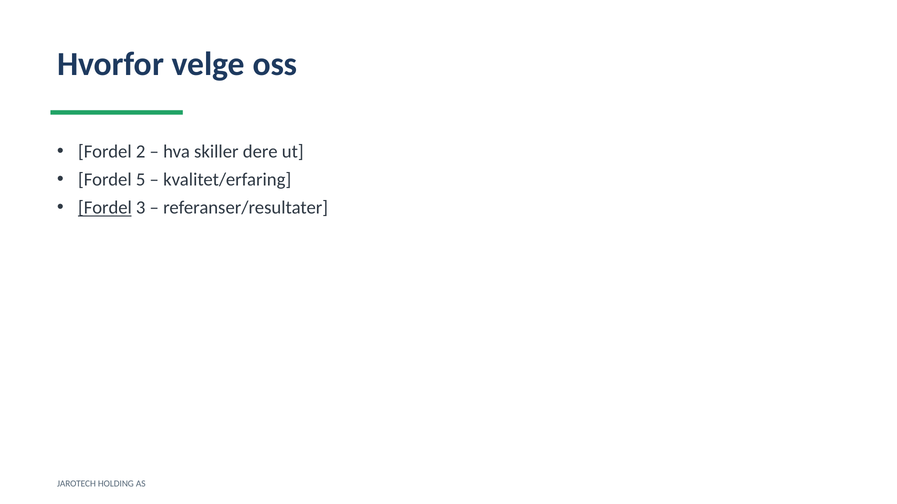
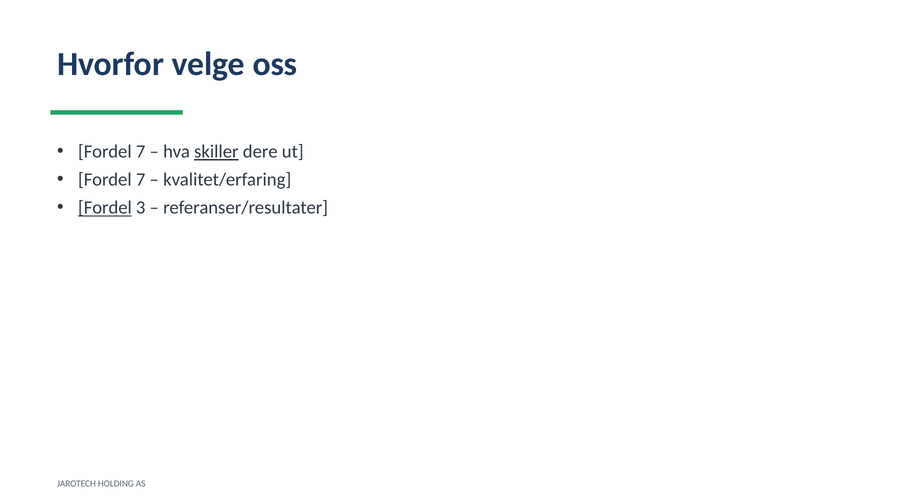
2 at (141, 152): 2 -> 7
skiller underline: none -> present
5 at (141, 180): 5 -> 7
